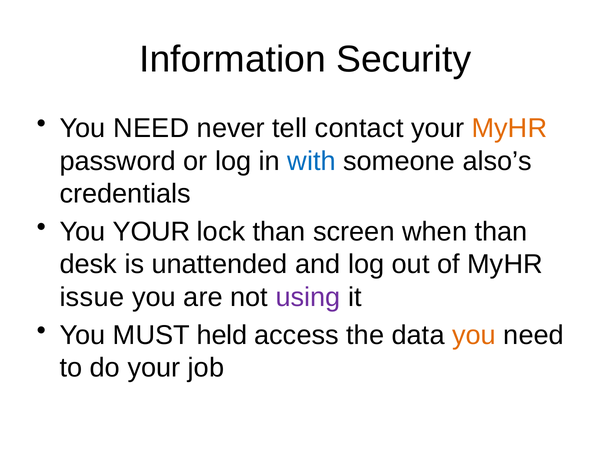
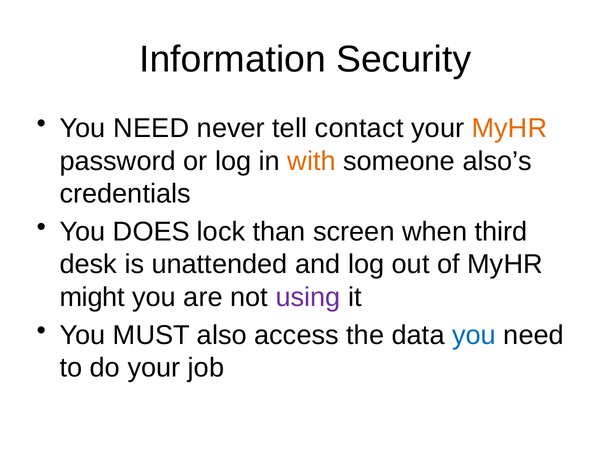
with colour: blue -> orange
You YOUR: YOUR -> DOES
when than: than -> third
issue: issue -> might
held: held -> also
you at (474, 335) colour: orange -> blue
